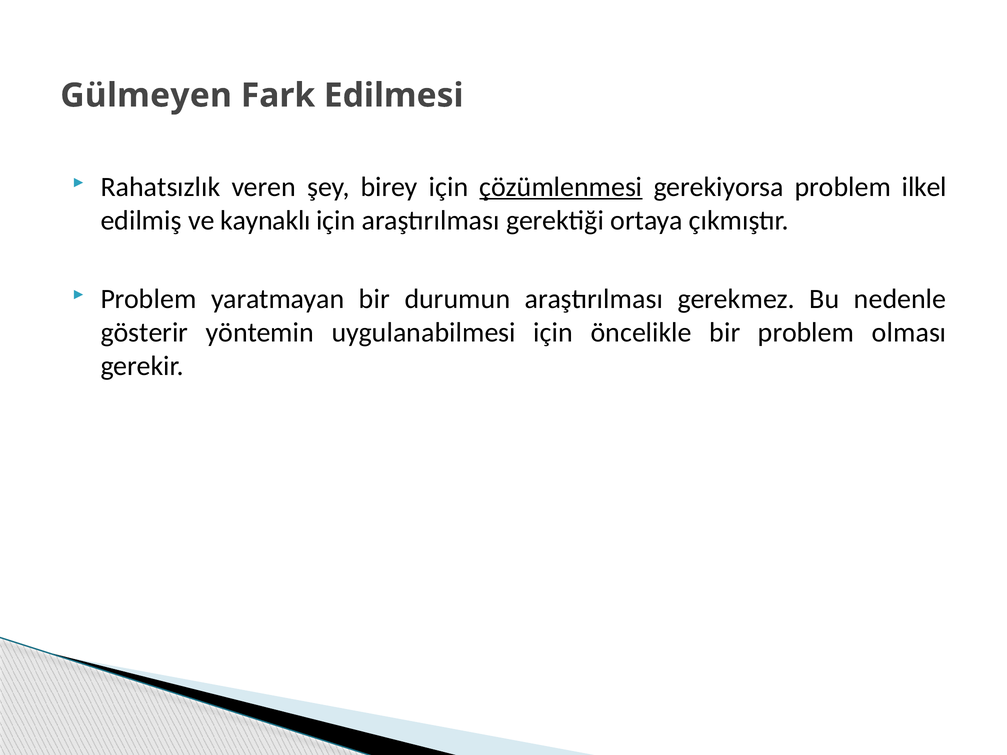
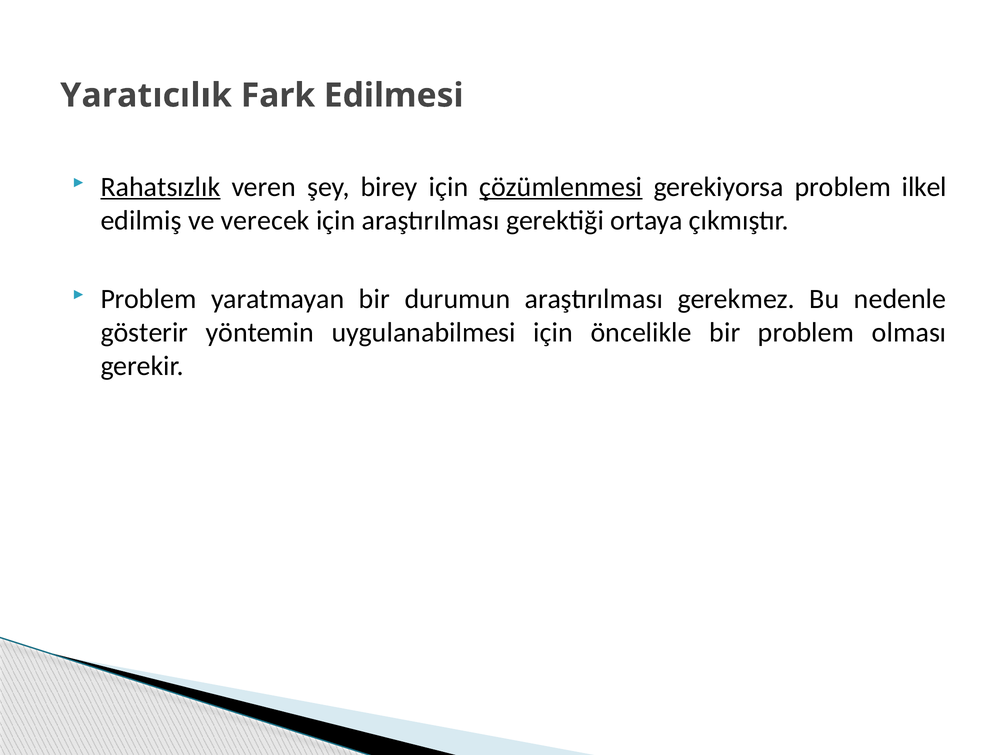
Gülmeyen: Gülmeyen -> Yaratıcılık
Rahatsızlık underline: none -> present
kaynaklı: kaynaklı -> verecek
